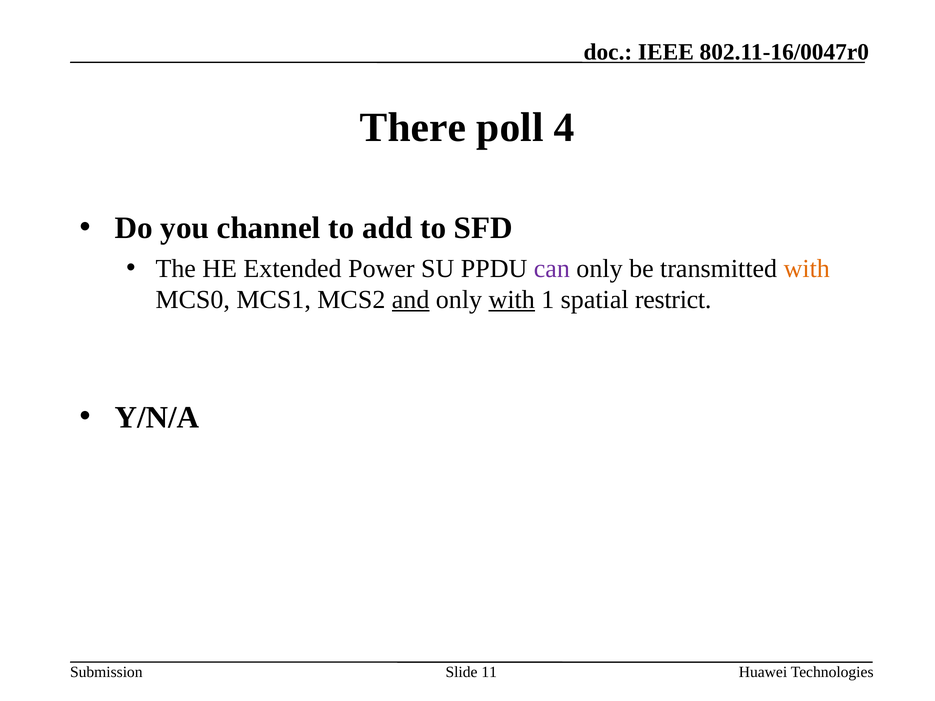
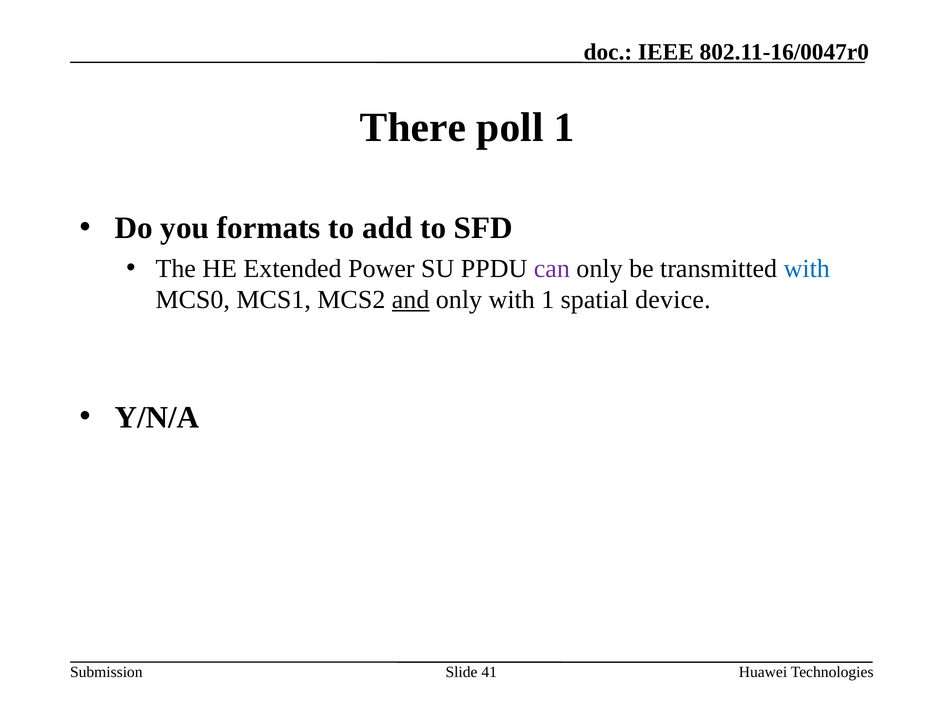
poll 4: 4 -> 1
channel: channel -> formats
with at (807, 269) colour: orange -> blue
with at (512, 300) underline: present -> none
restrict: restrict -> device
11: 11 -> 41
